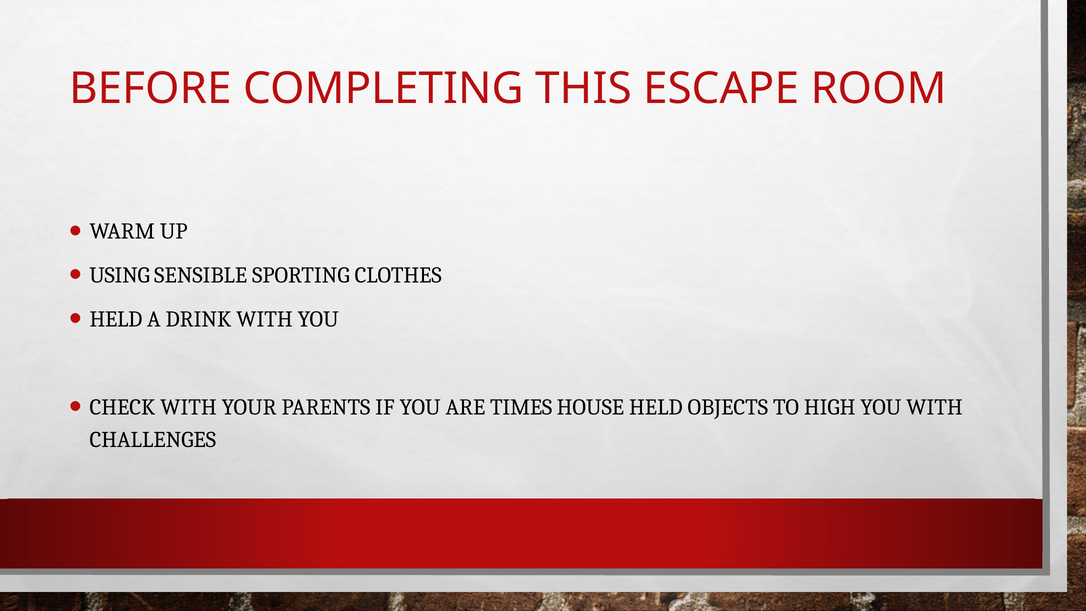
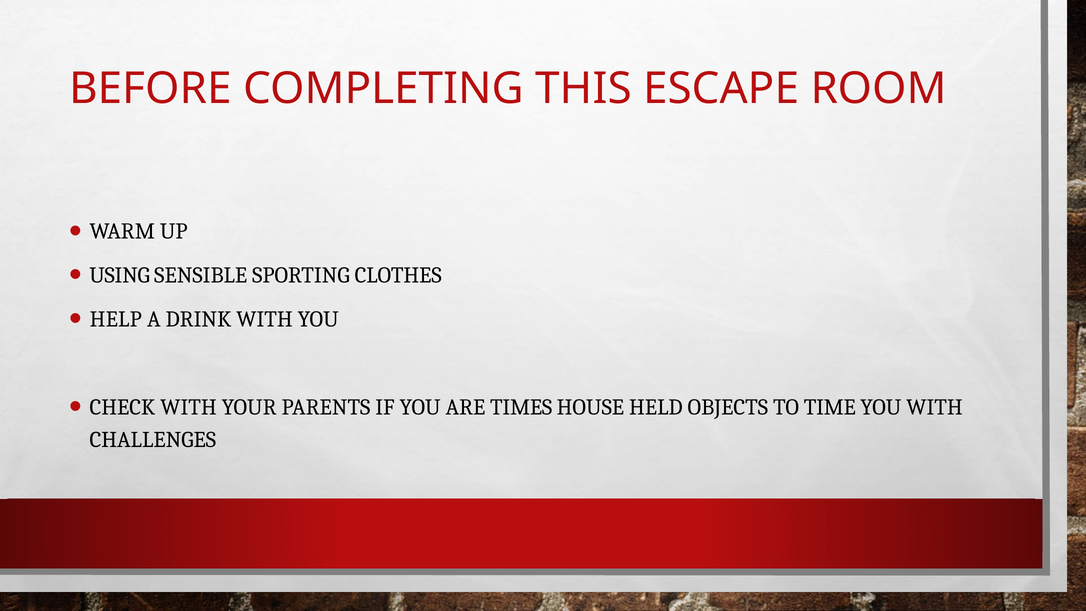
HELD at (116, 319): HELD -> HELP
HIGH: HIGH -> TIME
